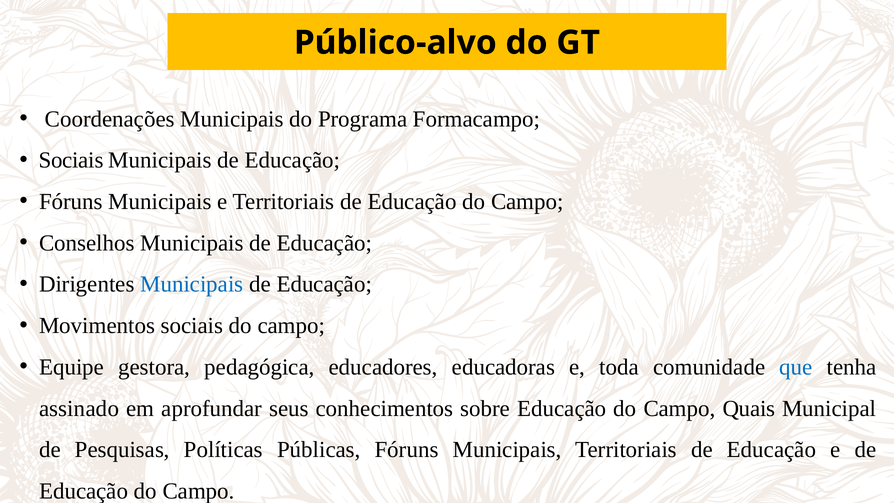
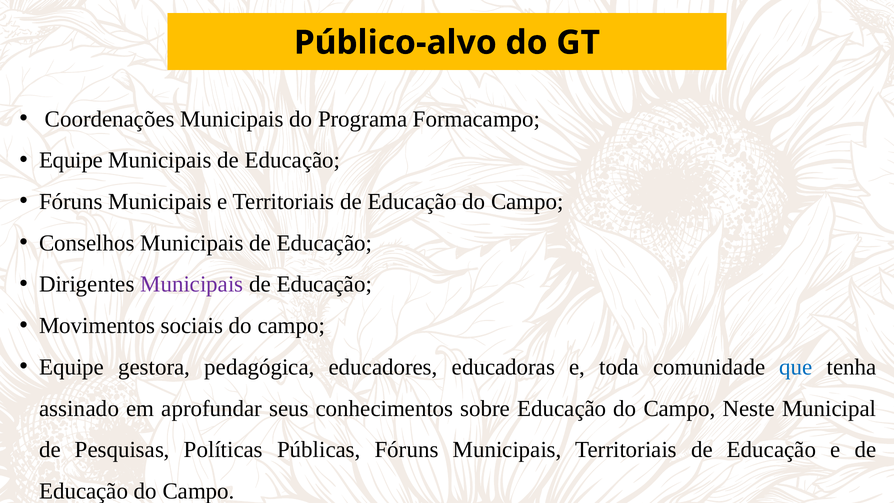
Sociais at (71, 160): Sociais -> Equipe
Municipais at (192, 284) colour: blue -> purple
Quais: Quais -> Neste
